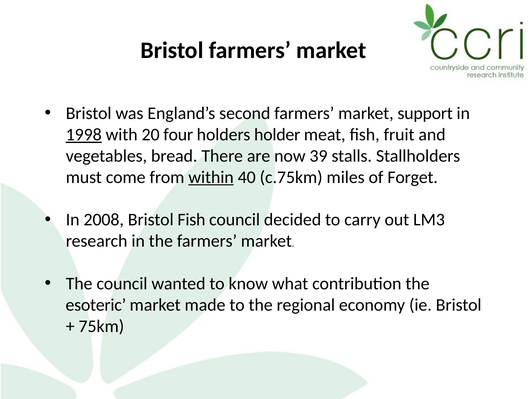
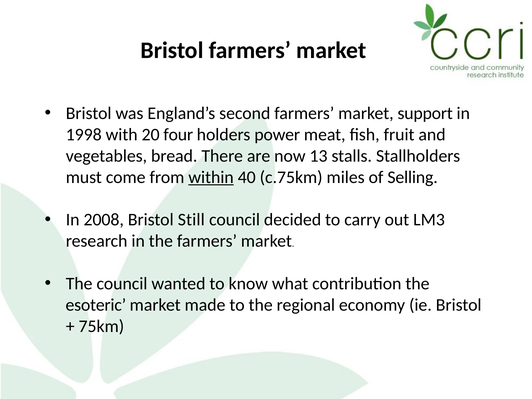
1998 underline: present -> none
holder: holder -> power
39: 39 -> 13
Forget: Forget -> Selling
Bristol Fish: Fish -> Still
